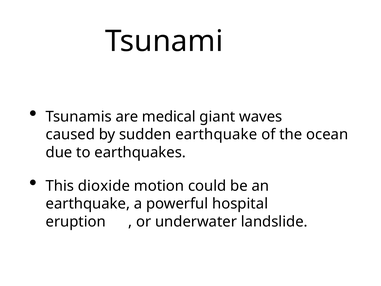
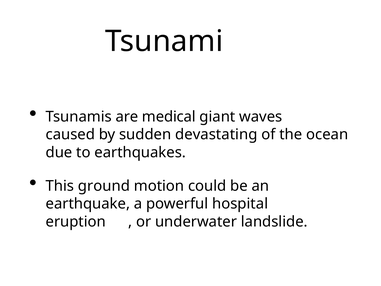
sudden earthquake: earthquake -> devastating
dioxide: dioxide -> ground
